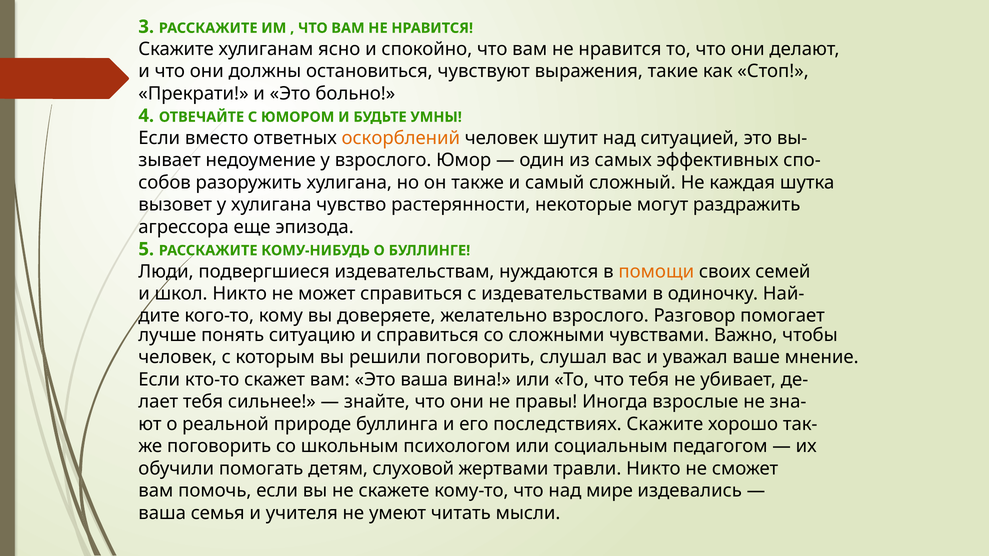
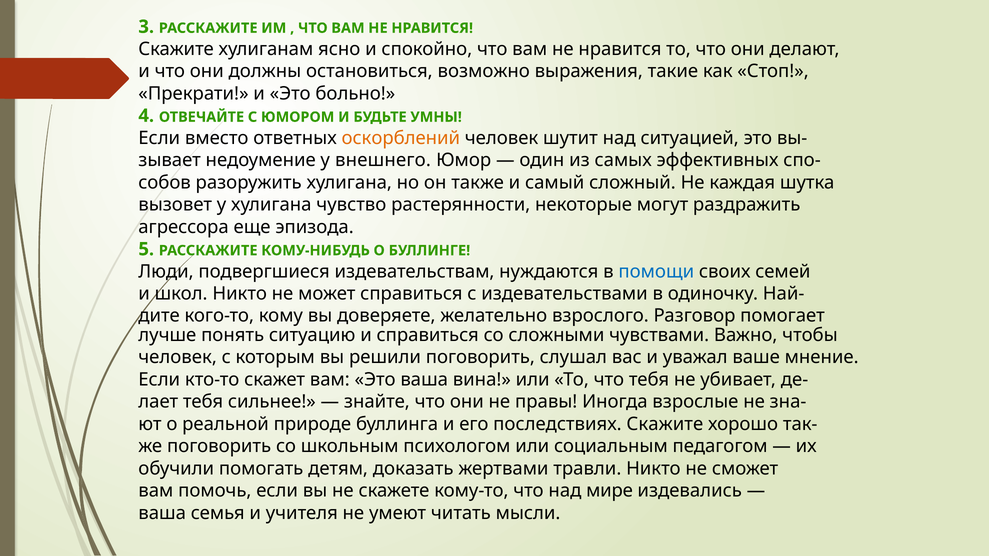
чувствуют: чувствуют -> возможно
у взрослого: взрослого -> внешнего
помощи colour: orange -> blue
слуховой: слуховой -> доказать
